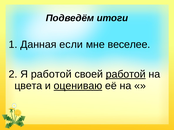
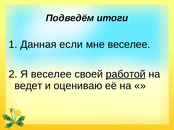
Я работой: работой -> веселее
цвета: цвета -> ведет
оцениваю underline: present -> none
